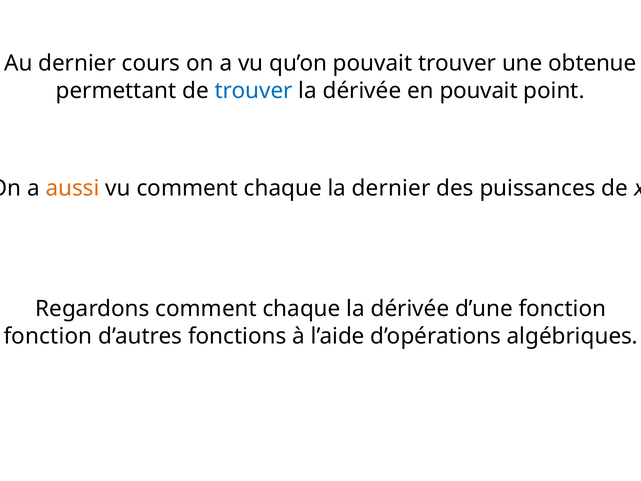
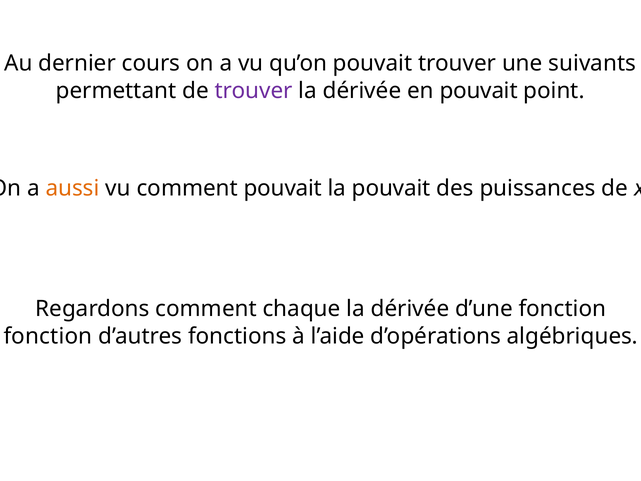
obtenue: obtenue -> suivants
trouver at (254, 91) colour: blue -> purple
vu comment chaque: chaque -> pouvait
la dernier: dernier -> pouvait
